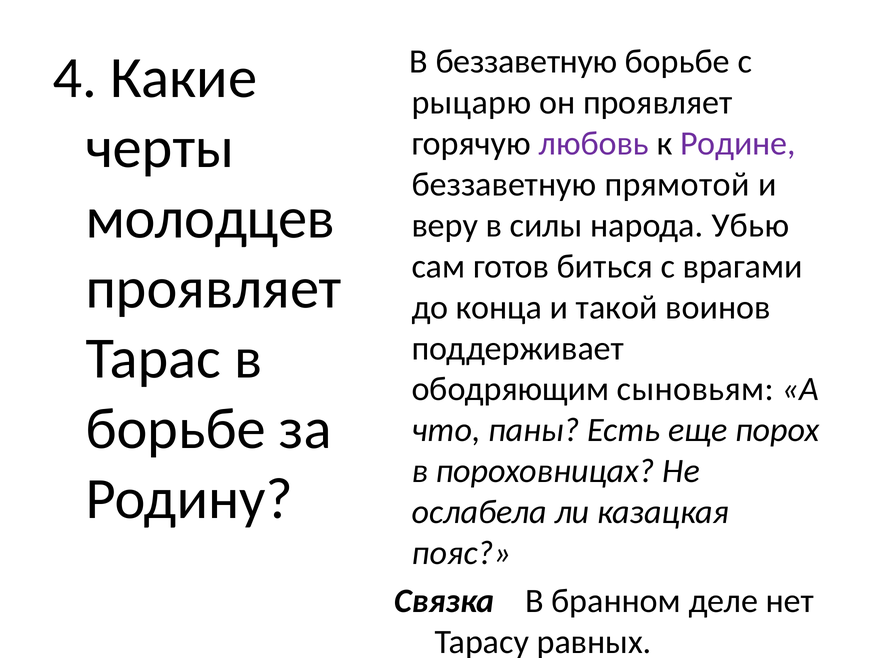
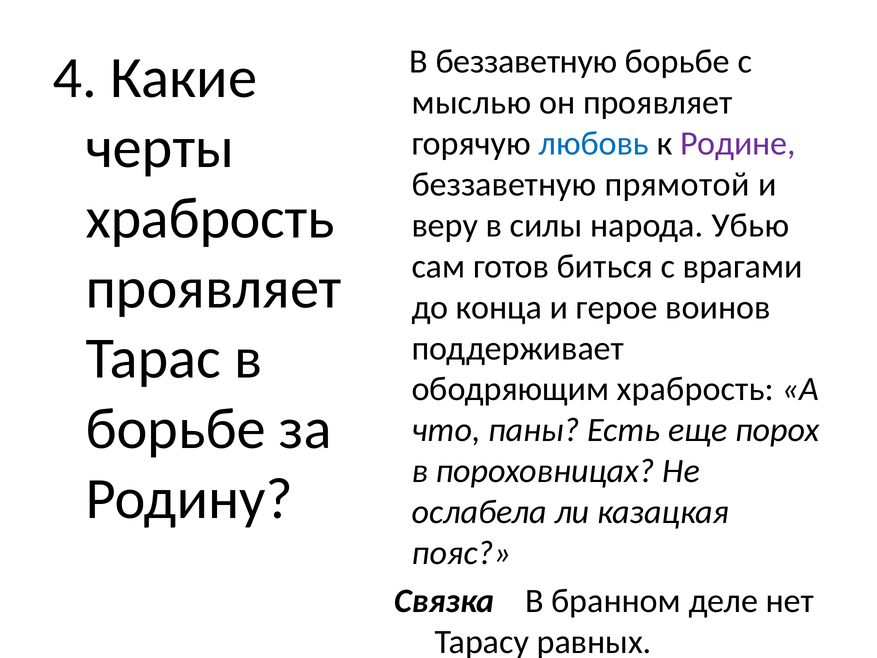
рыцарю: рыцарю -> мыслью
любовь colour: purple -> blue
молодцев at (210, 218): молодцев -> храбрость
такой: такой -> герое
ободряющим сыновьям: сыновьям -> храбрость
